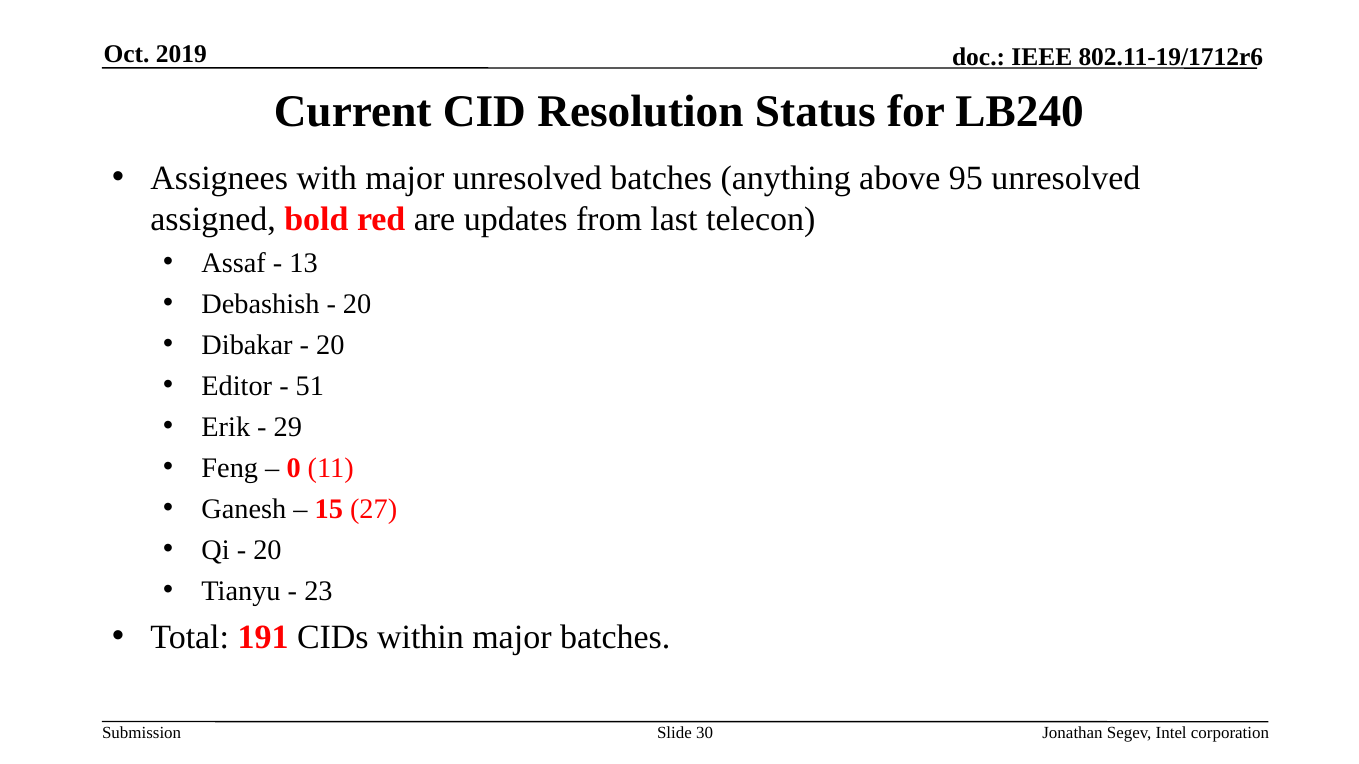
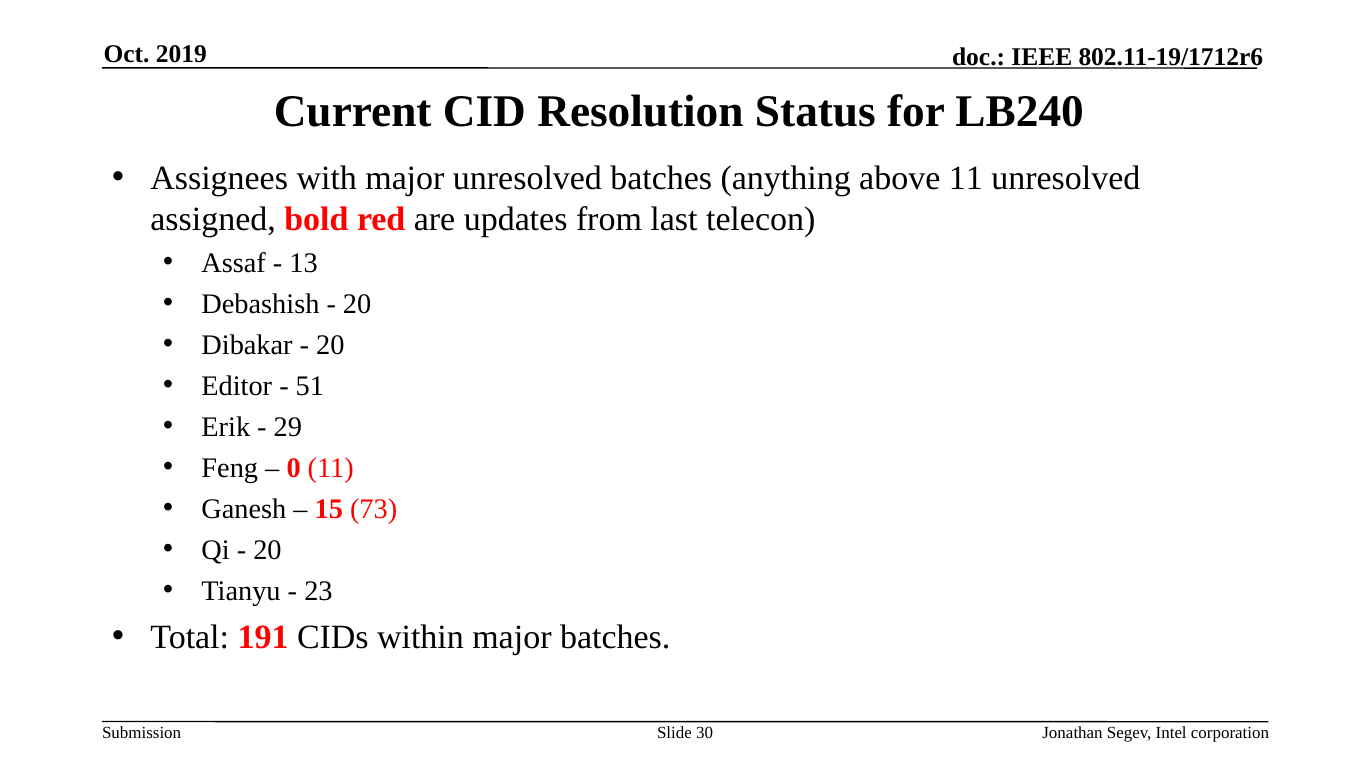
above 95: 95 -> 11
27: 27 -> 73
